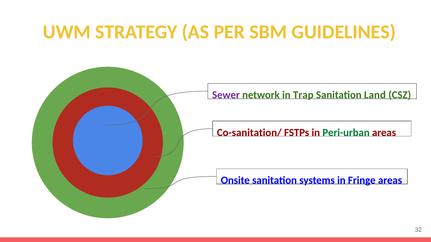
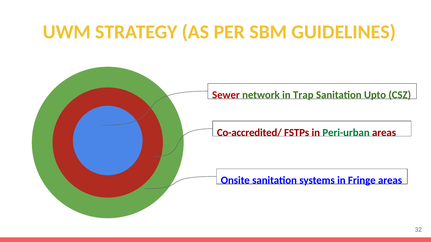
Sewer colour: purple -> red
Land: Land -> Upto
Co-sanitation/: Co-sanitation/ -> Co-accredited/
